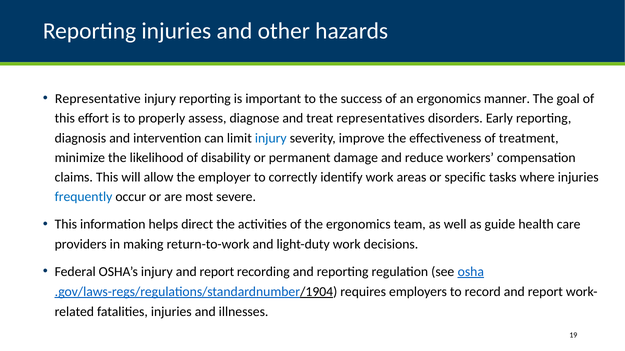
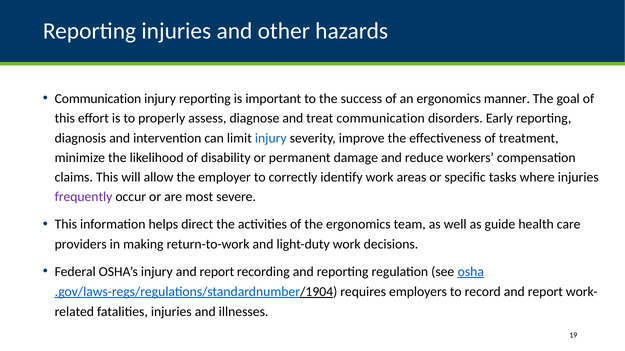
Representative at (98, 99): Representative -> Communication
treat representatives: representatives -> communication
frequently colour: blue -> purple
